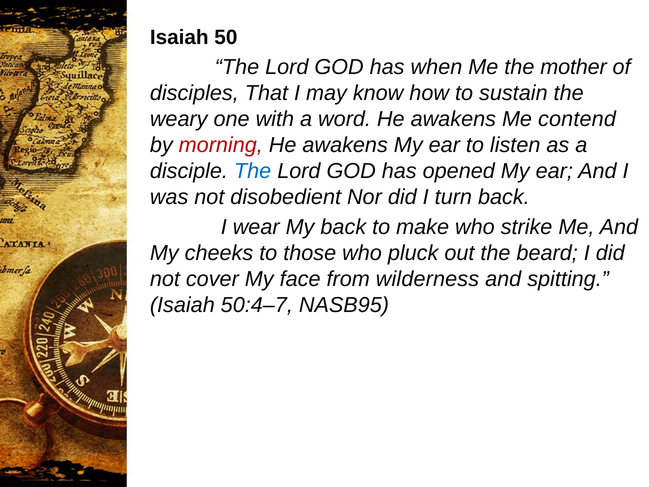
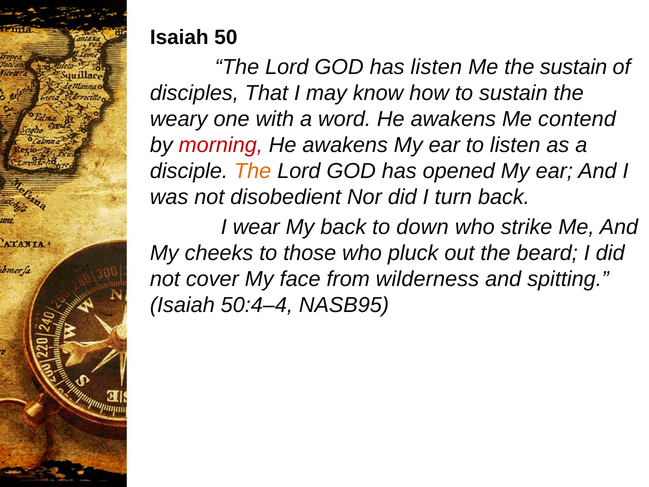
has when: when -> listen
the mother: mother -> sustain
The at (253, 171) colour: blue -> orange
make: make -> down
50:4–7: 50:4–7 -> 50:4–4
